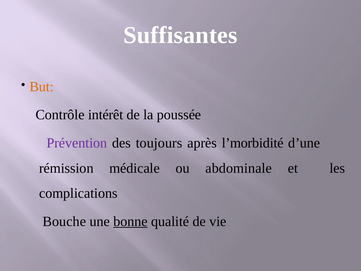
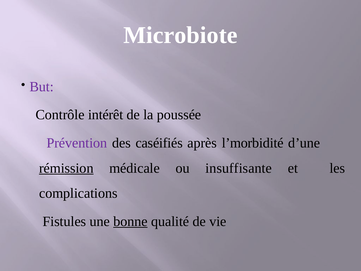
Suffisantes: Suffisantes -> Microbiote
But colour: orange -> purple
toujours: toujours -> caséifiés
rémission underline: none -> present
abdominale: abdominale -> insuffisante
Bouche: Bouche -> Fistules
